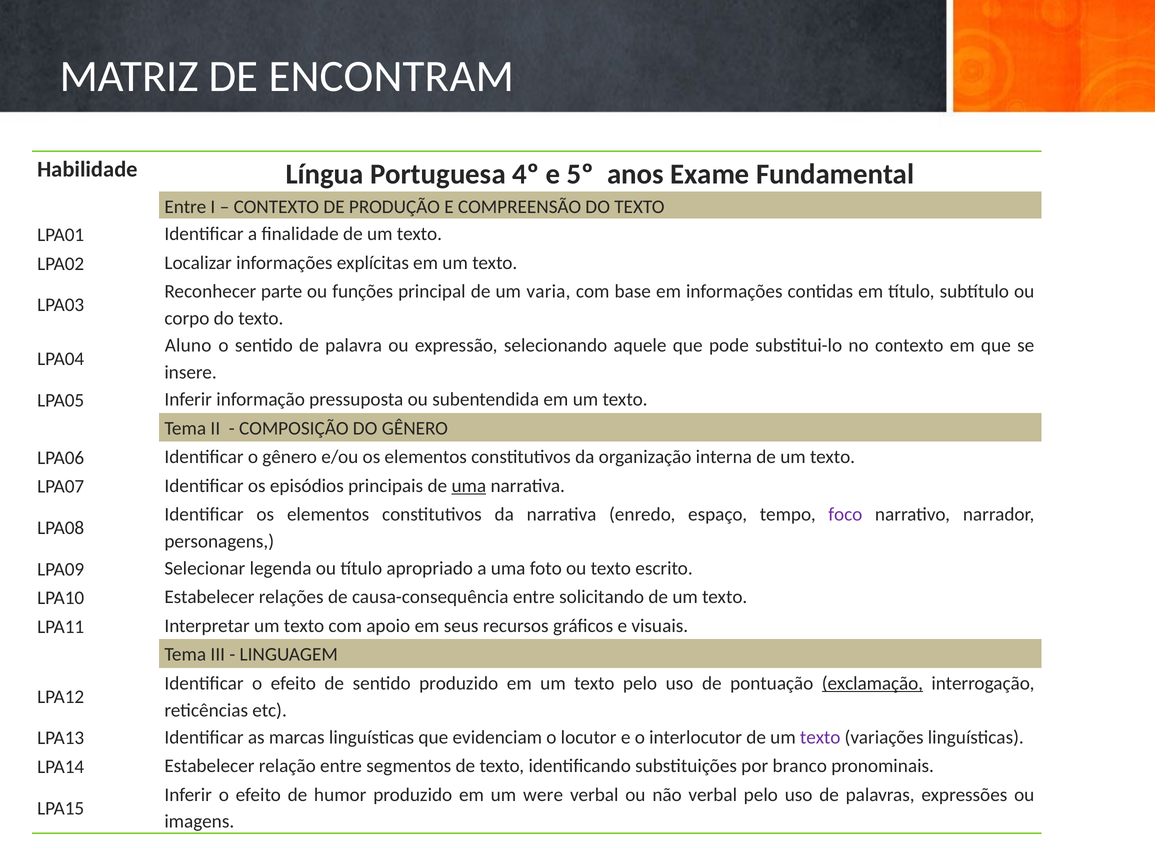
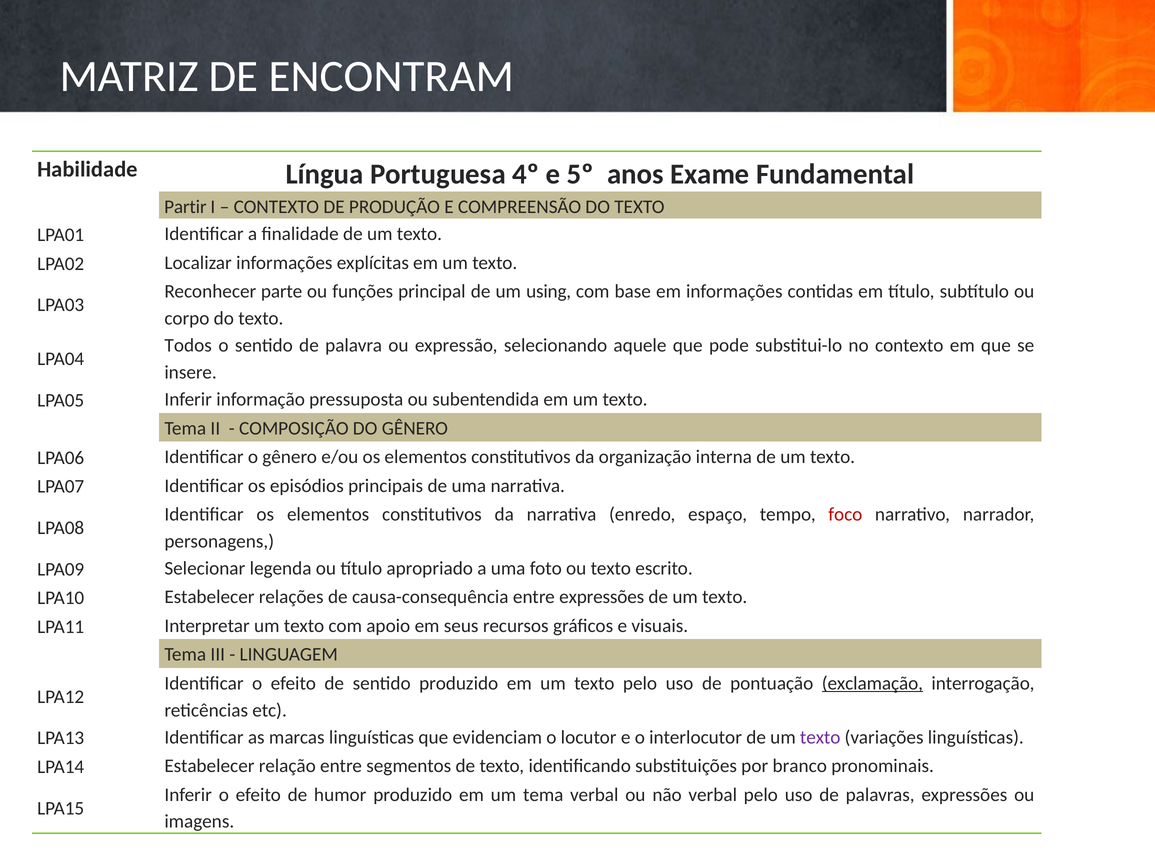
Entre at (185, 207): Entre -> Partir
varia: varia -> using
Aluno: Aluno -> Todos
uma at (469, 486) underline: present -> none
foco colour: purple -> red
entre solicitando: solicitando -> expressões
um were: were -> tema
